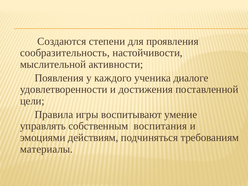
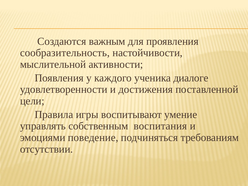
степени: степени -> важным
действиям: действиям -> поведение
материалы: материалы -> отсутствии
